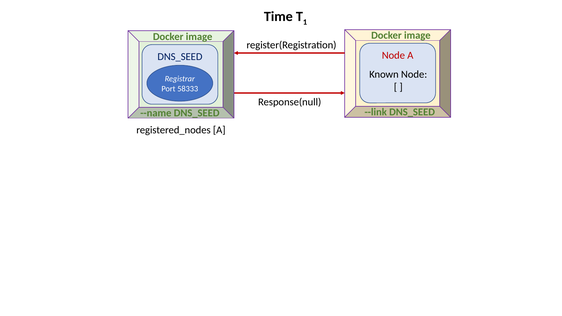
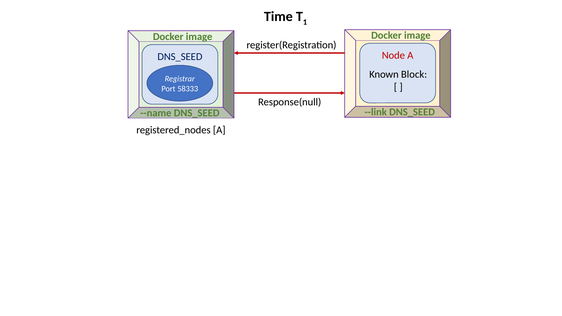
Known Node: Node -> Block
